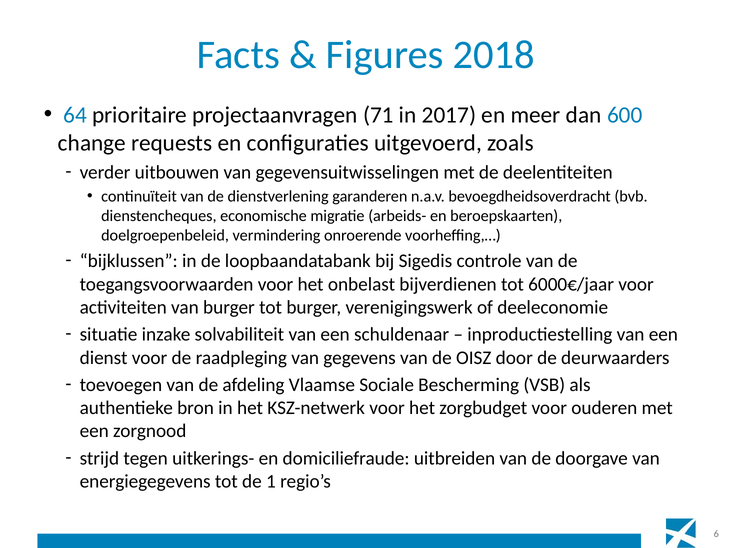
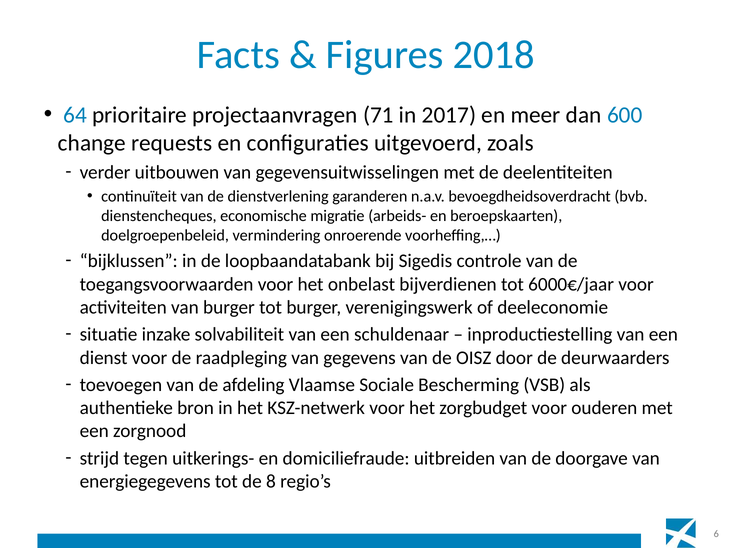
1: 1 -> 8
